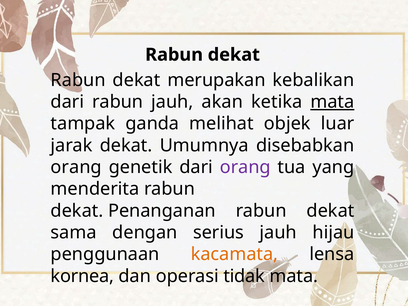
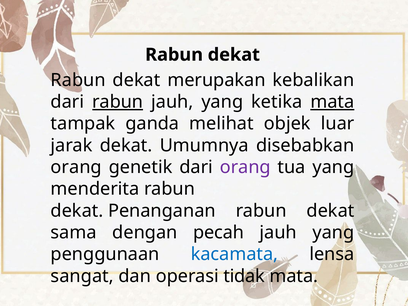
rabun at (118, 102) underline: none -> present
akan at (222, 102): akan -> yang
serius: serius -> pecah
hijau at (333, 232): hijau -> yang
kacamata colour: orange -> blue
kornea: kornea -> sangat
